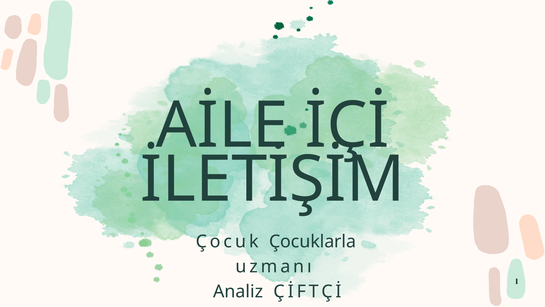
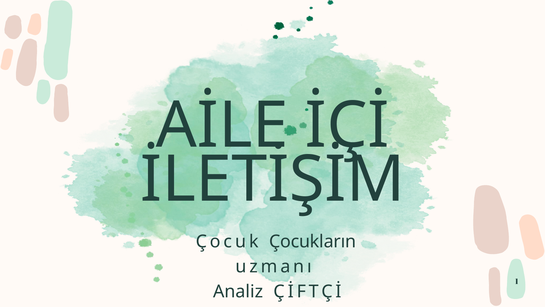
Çocuklarla: Çocuklarla -> Çocukların
